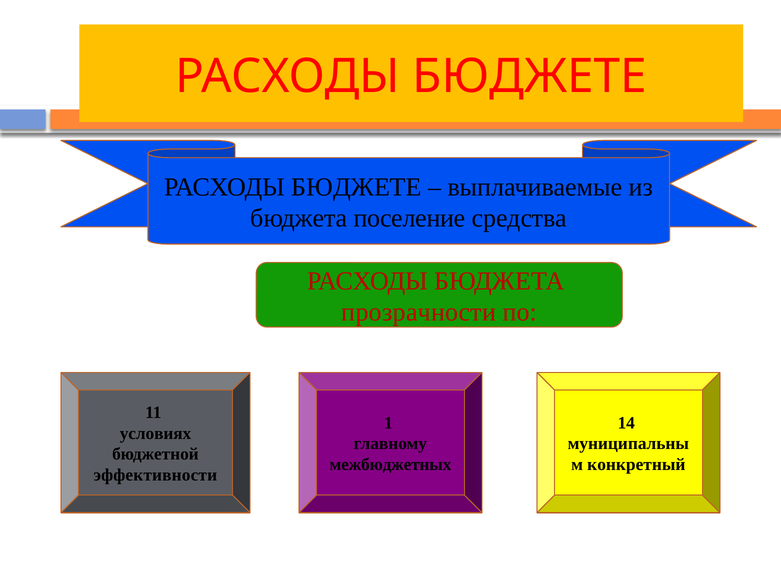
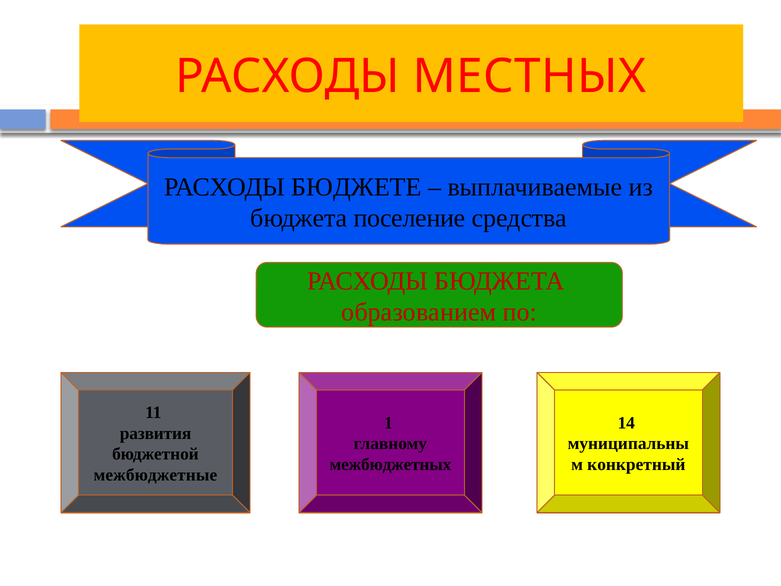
БЮДЖЕТЕ at (530, 77): БЮДЖЕТЕ -> МЕСТНЫХ
прозрачности: прозрачности -> образованием
условиях: условиях -> развития
эффективности: эффективности -> межбюджетные
